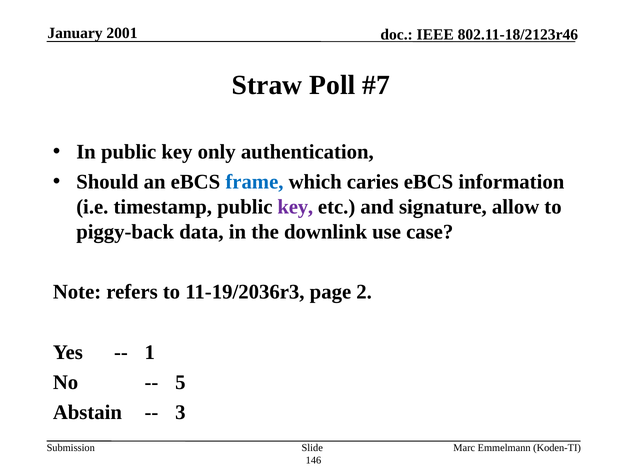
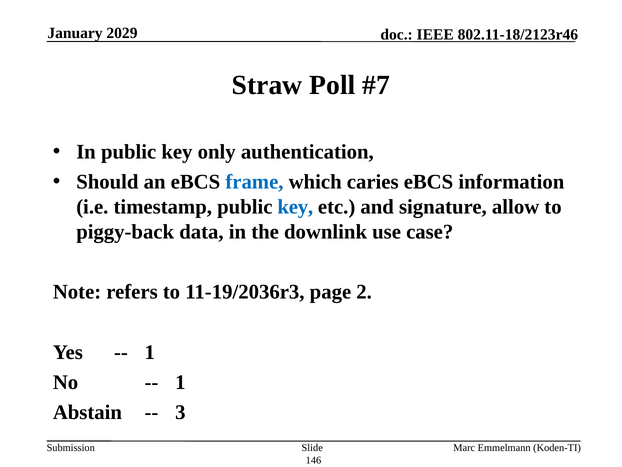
2001: 2001 -> 2029
key at (295, 207) colour: purple -> blue
5 at (180, 382): 5 -> 1
